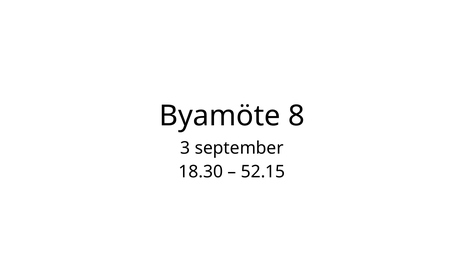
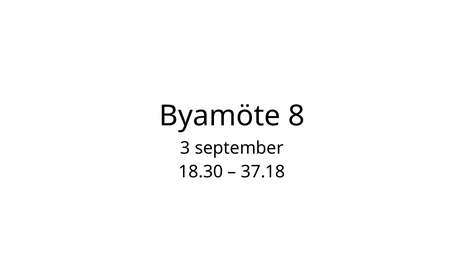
52.15: 52.15 -> 37.18
